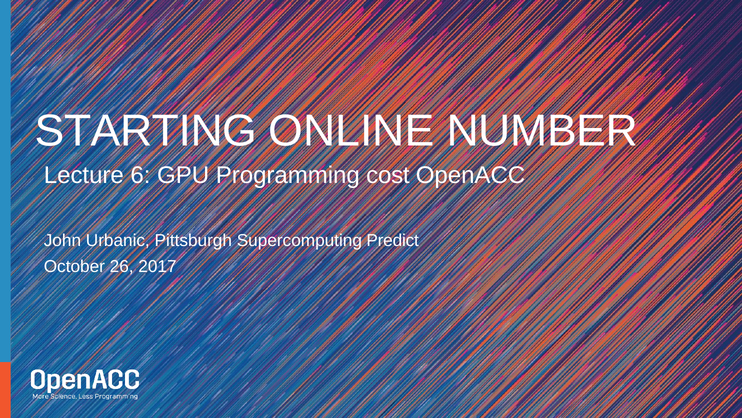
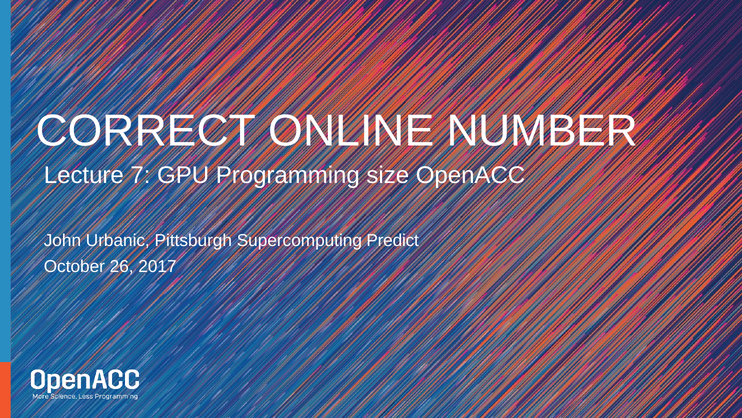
STARTING: STARTING -> CORRECT
6: 6 -> 7
cost: cost -> size
